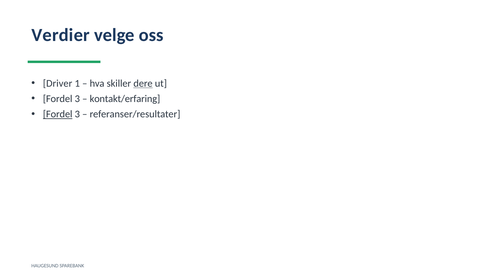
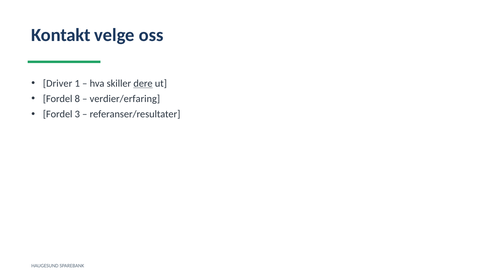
Verdier: Verdier -> Kontakt
3 at (77, 99): 3 -> 8
kontakt/erfaring: kontakt/erfaring -> verdier/erfaring
Fordel at (58, 114) underline: present -> none
